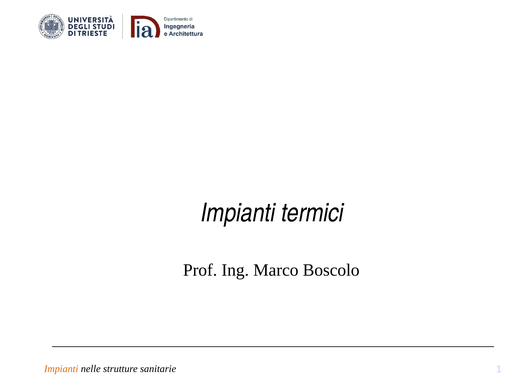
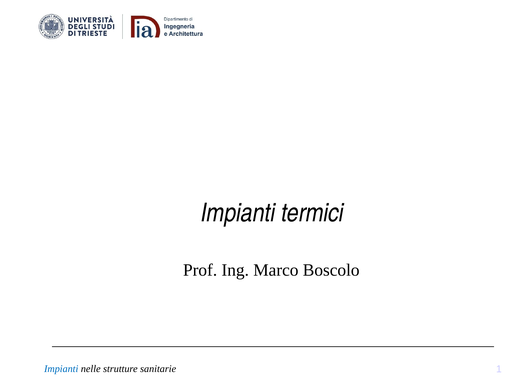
Impianti at (61, 369) colour: orange -> blue
